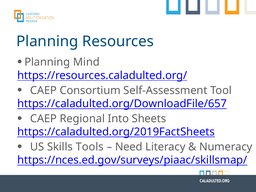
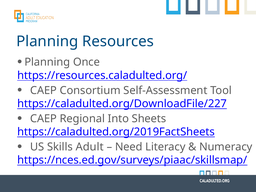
Mind: Mind -> Once
https://caladulted.org/DownloadFile/657: https://caladulted.org/DownloadFile/657 -> https://caladulted.org/DownloadFile/227
Tools: Tools -> Adult
